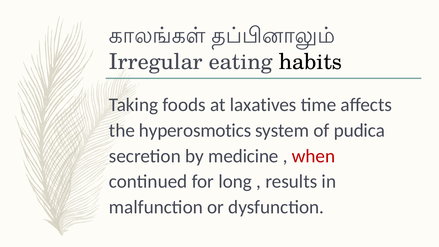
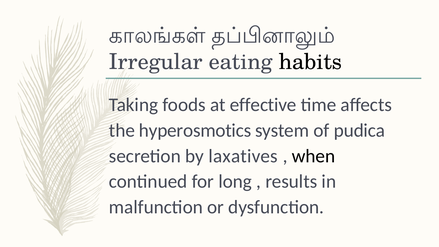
laxatives: laxatives -> effective
medicine: medicine -> laxatives
when colour: red -> black
